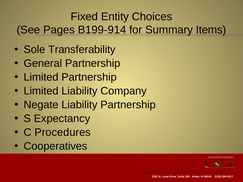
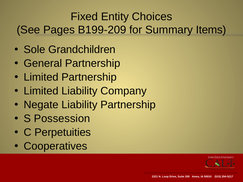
B199-914: B199-914 -> B199-209
Transferability: Transferability -> Grandchildren
Expectancy: Expectancy -> Possession
Procedures: Procedures -> Perpetuities
